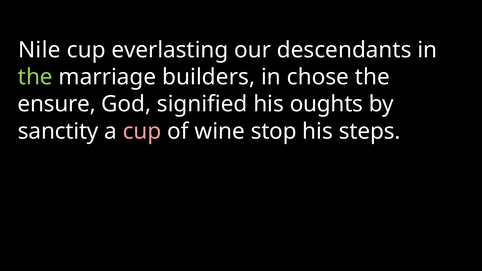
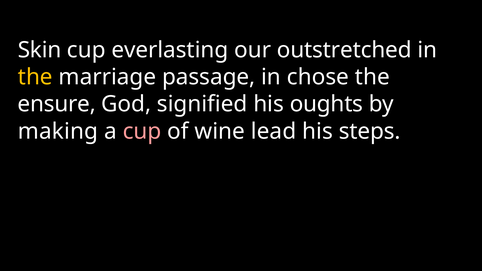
Nile: Nile -> Skin
descendants: descendants -> outstretched
the at (35, 77) colour: light green -> yellow
builders: builders -> passage
sanctity: sanctity -> making
stop: stop -> lead
